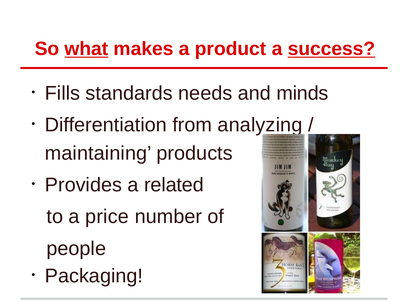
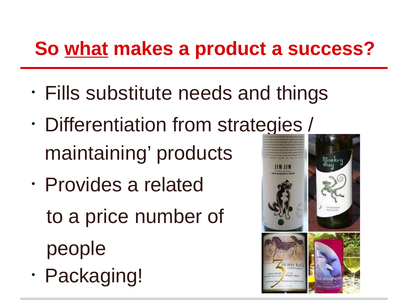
success underline: present -> none
standards: standards -> substitute
minds: minds -> things
analyzing: analyzing -> strategies
